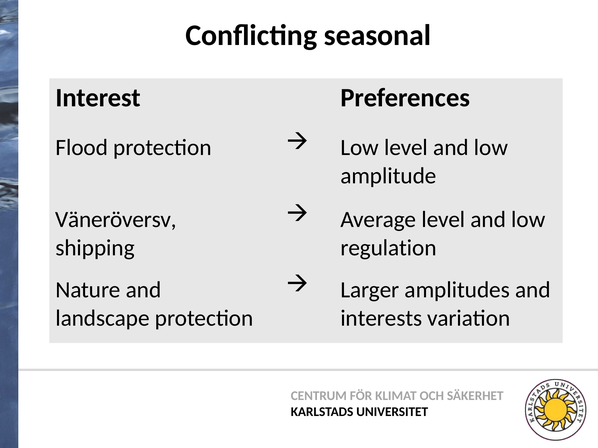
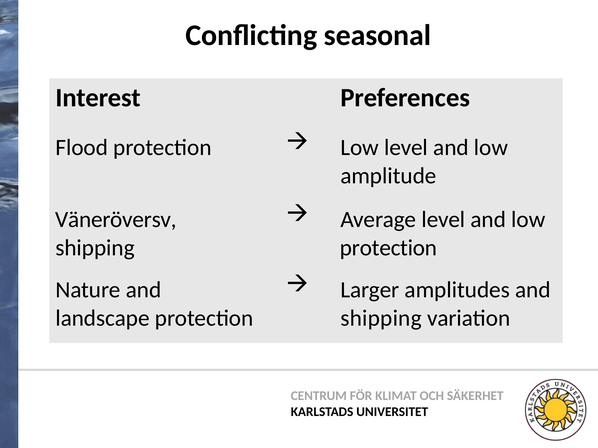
regulation at (388, 248): regulation -> protection
interests at (381, 319): interests -> shipping
